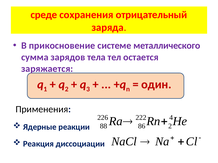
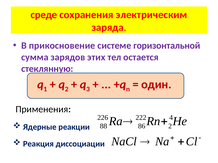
отрицательный: отрицательный -> электрическим
металлического: металлического -> горизонтальной
тела: тела -> этих
заряжается: заряжается -> стеклянную
